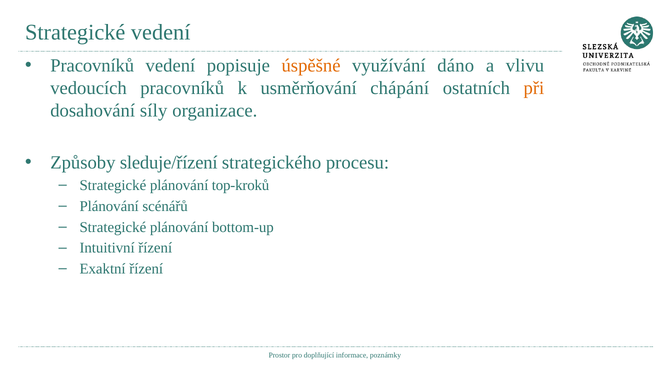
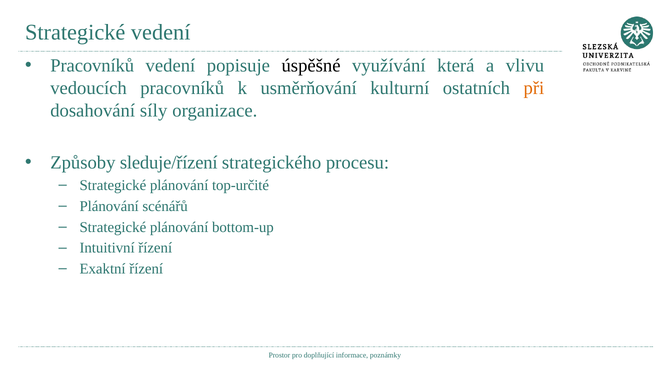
úspěšné colour: orange -> black
dáno: dáno -> která
chápání: chápání -> kulturní
top-kroků: top-kroků -> top-určité
